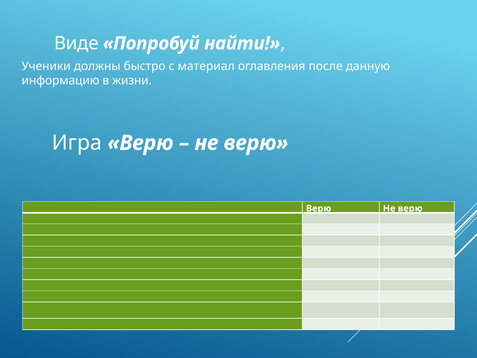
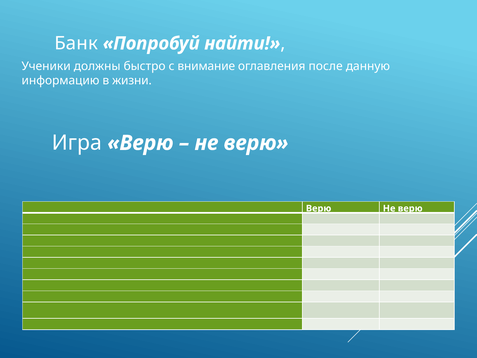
Виде: Виде -> Банк
материал: материал -> внимание
